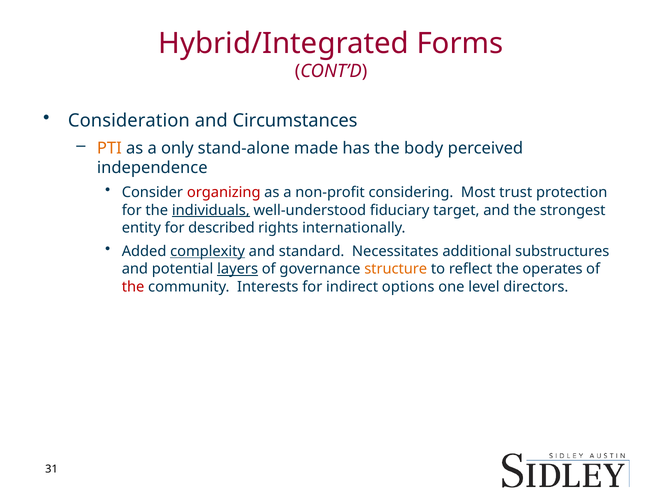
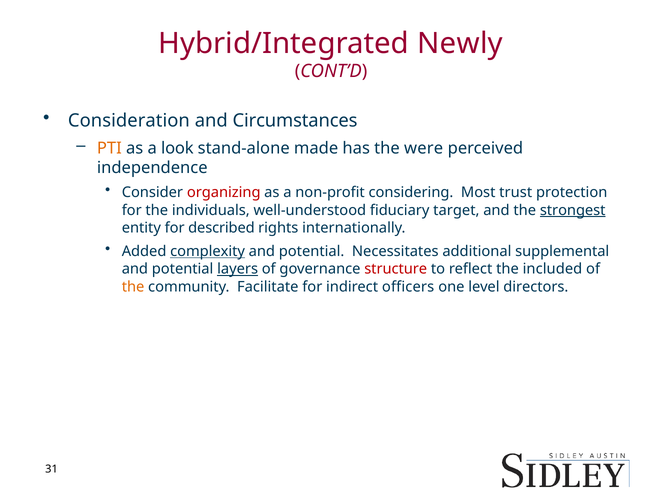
Forms: Forms -> Newly
only: only -> look
body: body -> were
individuals underline: present -> none
strongest underline: none -> present
standard at (312, 251): standard -> potential
substructures: substructures -> supplemental
structure colour: orange -> red
operates: operates -> included
the at (133, 286) colour: red -> orange
Interests: Interests -> Facilitate
options: options -> officers
